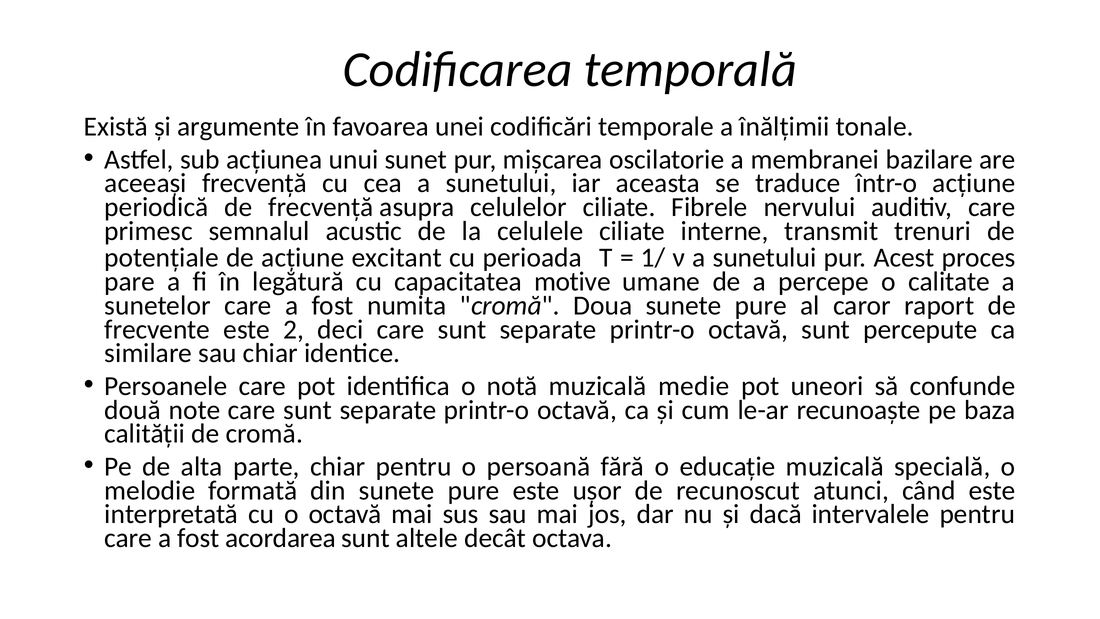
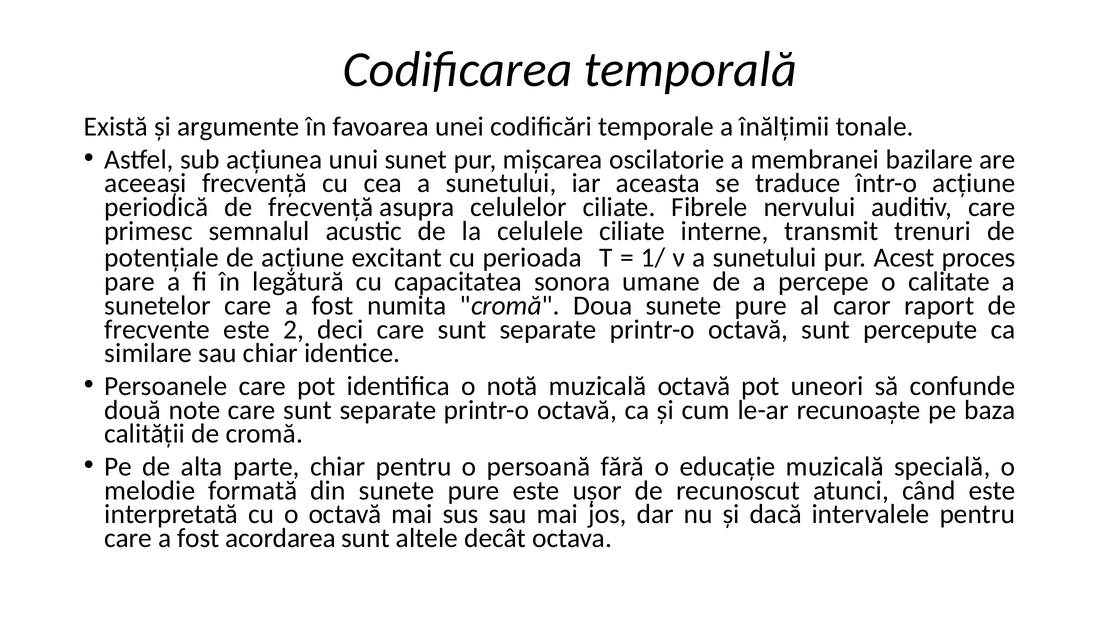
motive: motive -> sonora
muzicală medie: medie -> octavă
